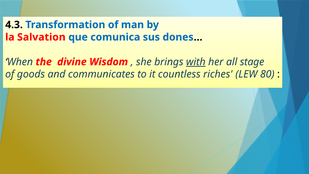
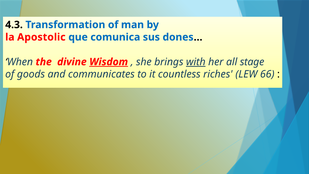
Salvation: Salvation -> Apostolic
Wisdom underline: none -> present
80: 80 -> 66
